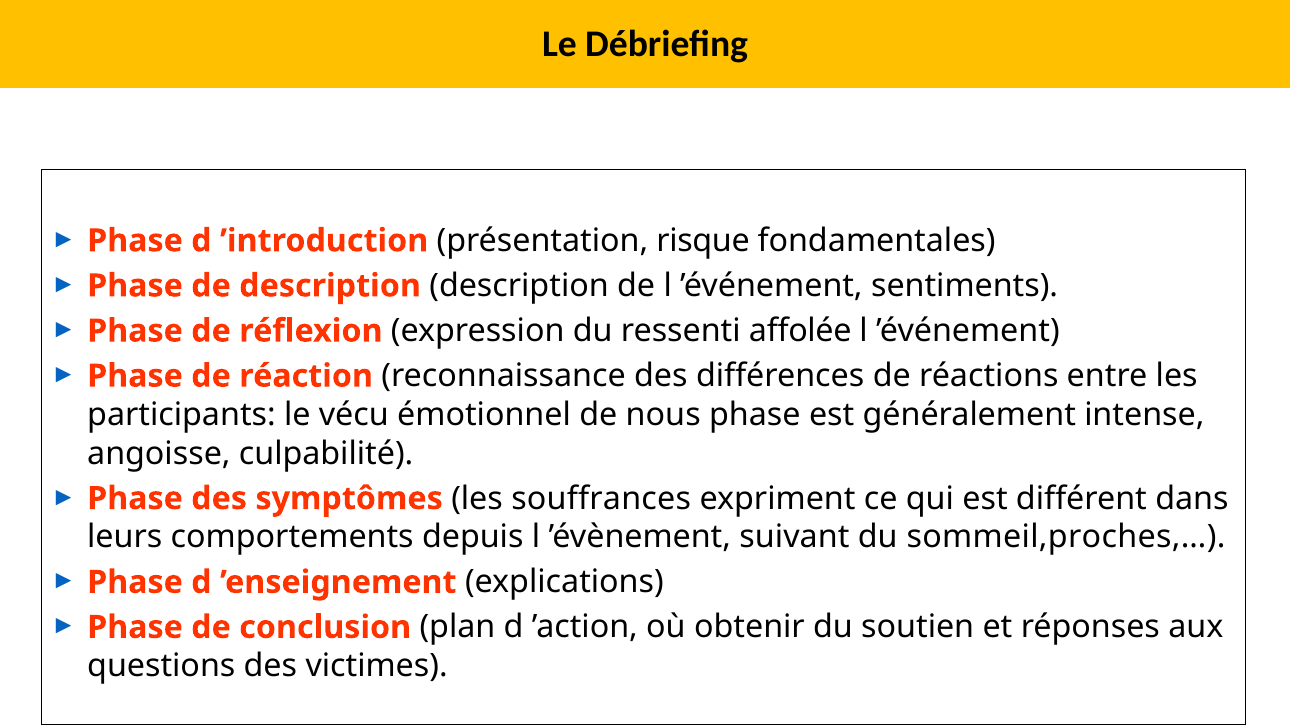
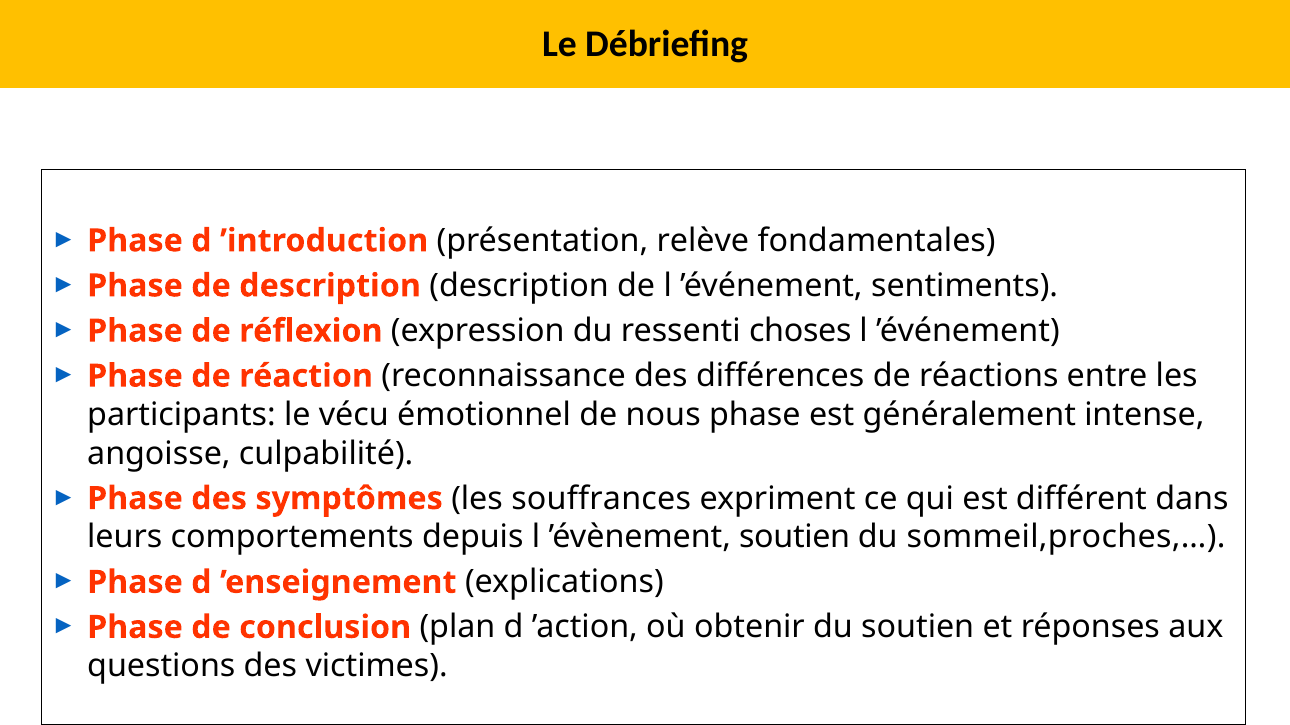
risque: risque -> relève
affolée: affolée -> choses
’évènement suivant: suivant -> soutien
